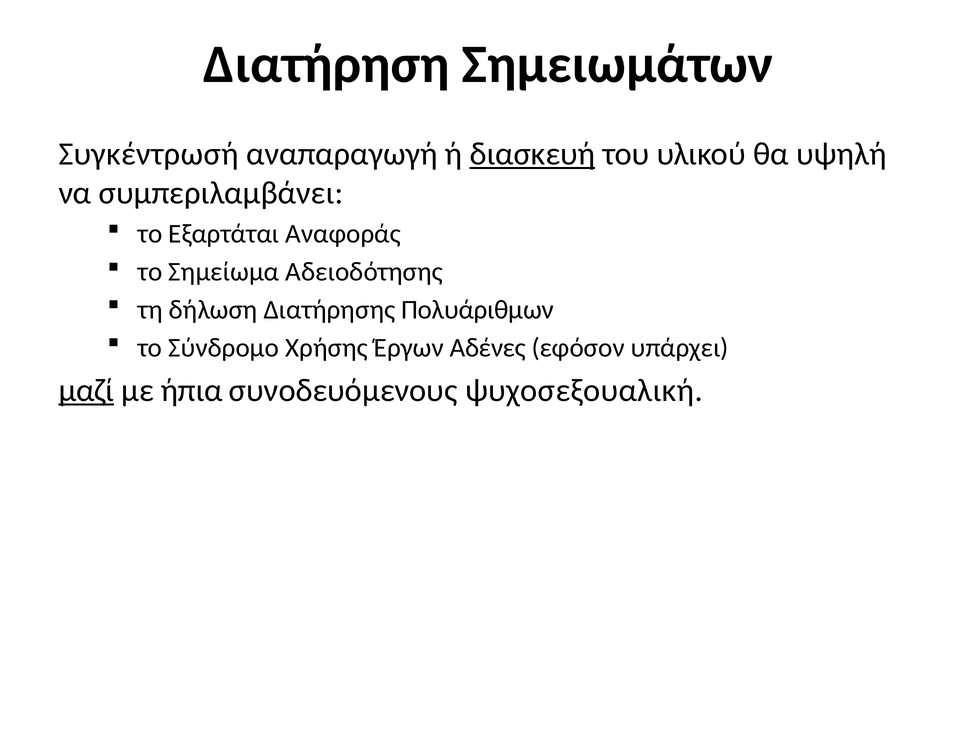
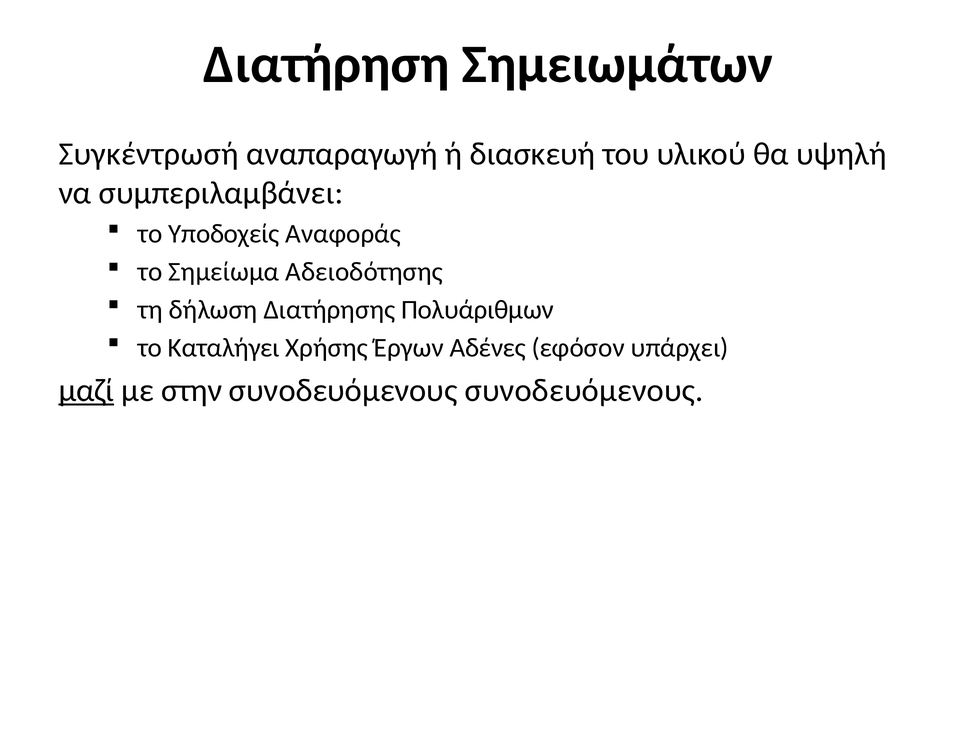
διασκευή underline: present -> none
Εξαρτάται: Εξαρτάται -> Υποδοχείς
Σύνδρομο: Σύνδρομο -> Καταλήγει
ήπια: ήπια -> στην
συνοδευόμενους ψυχοσεξουαλική: ψυχοσεξουαλική -> συνοδευόμενους
